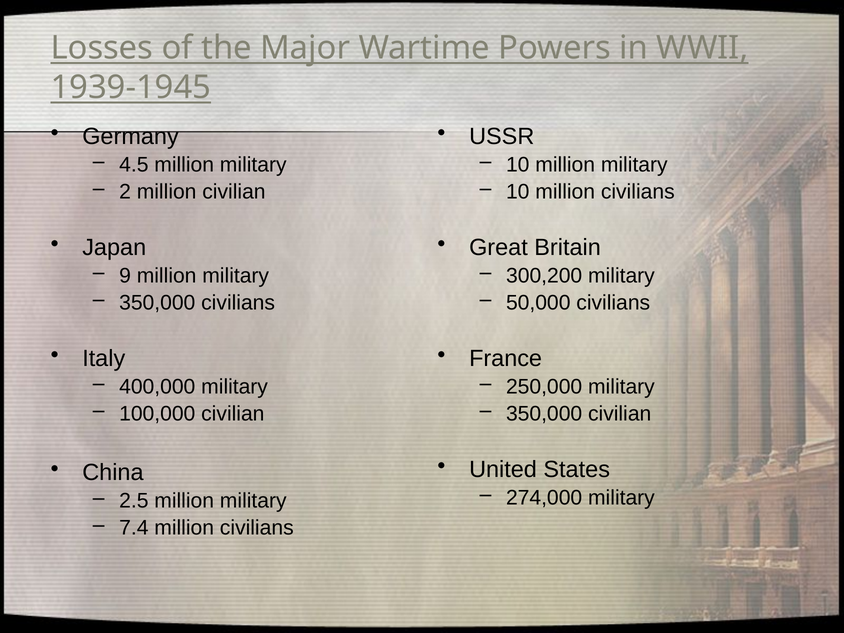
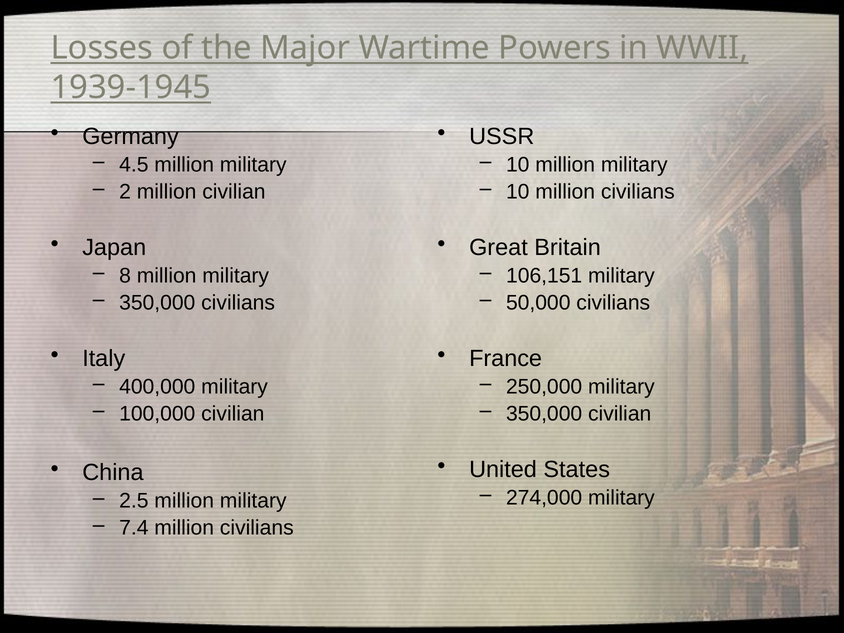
9: 9 -> 8
300,200: 300,200 -> 106,151
